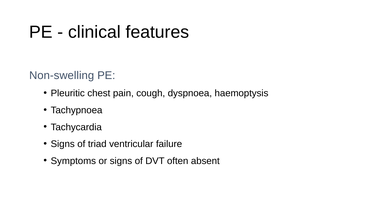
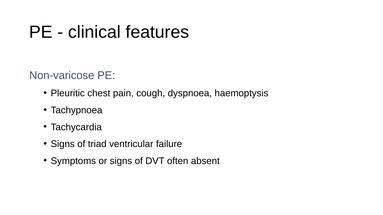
Non-swelling: Non-swelling -> Non-varicose
